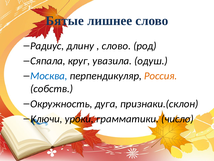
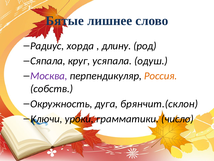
длину: длину -> хорда
слово at (116, 46): слово -> длину
увазила: увазила -> усяпала
Москва colour: blue -> purple
признаки.(склон: признаки.(склон -> брянчит.(склон
